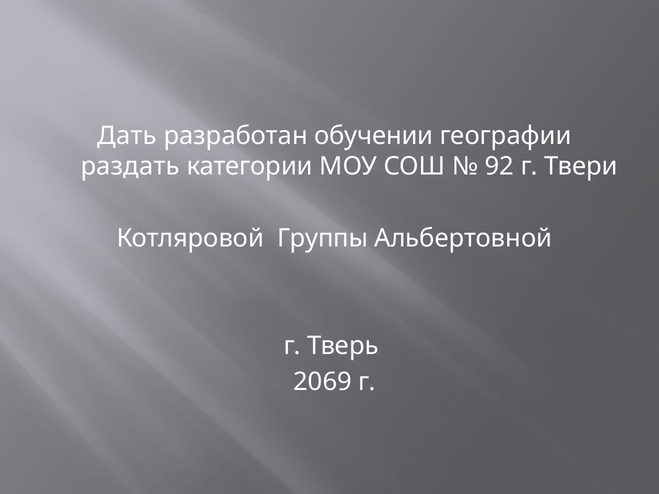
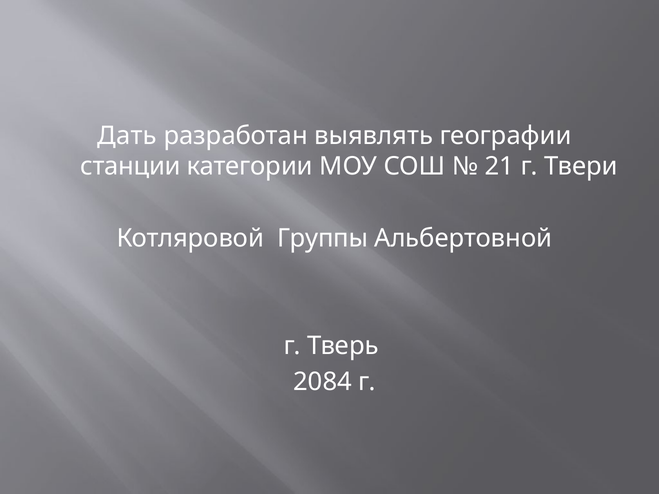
обучении: обучении -> выявлять
раздать: раздать -> станции
92: 92 -> 21
2069: 2069 -> 2084
